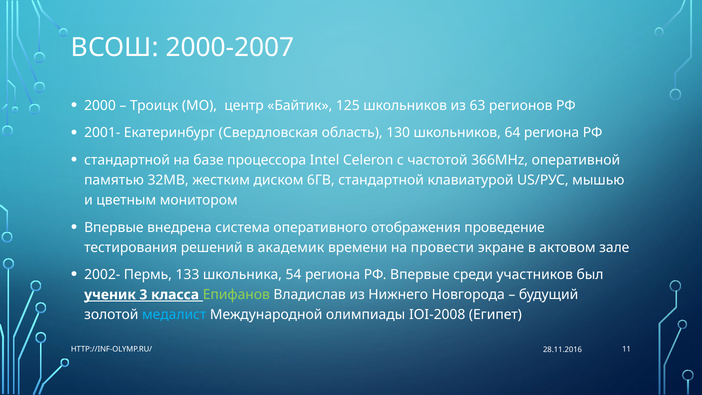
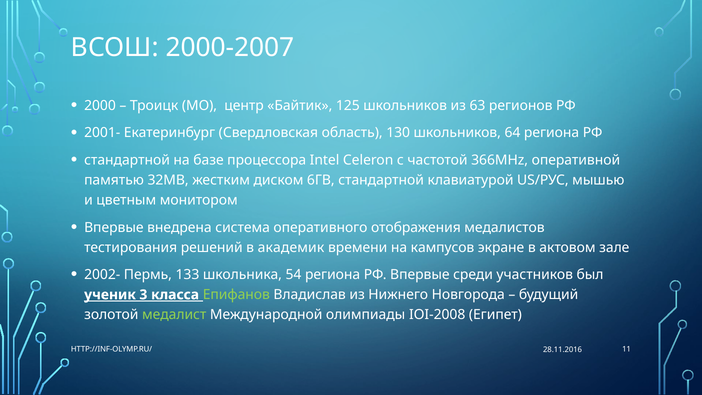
проведение: проведение -> медалистов
провести: провести -> кампусов
медалист colour: light blue -> light green
